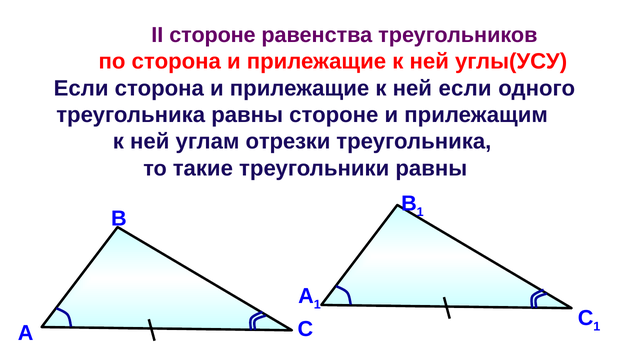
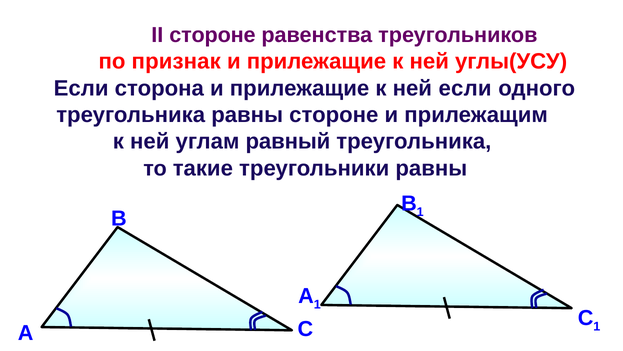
по сторона: сторона -> признак
отрезки: отрезки -> равный
